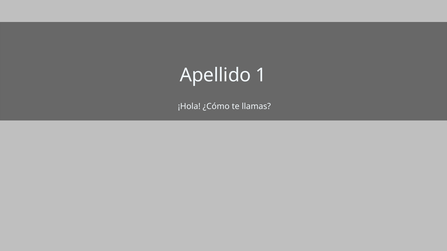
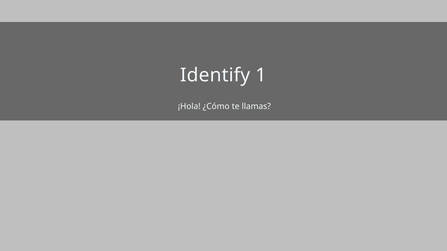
Apellido: Apellido -> Identify
